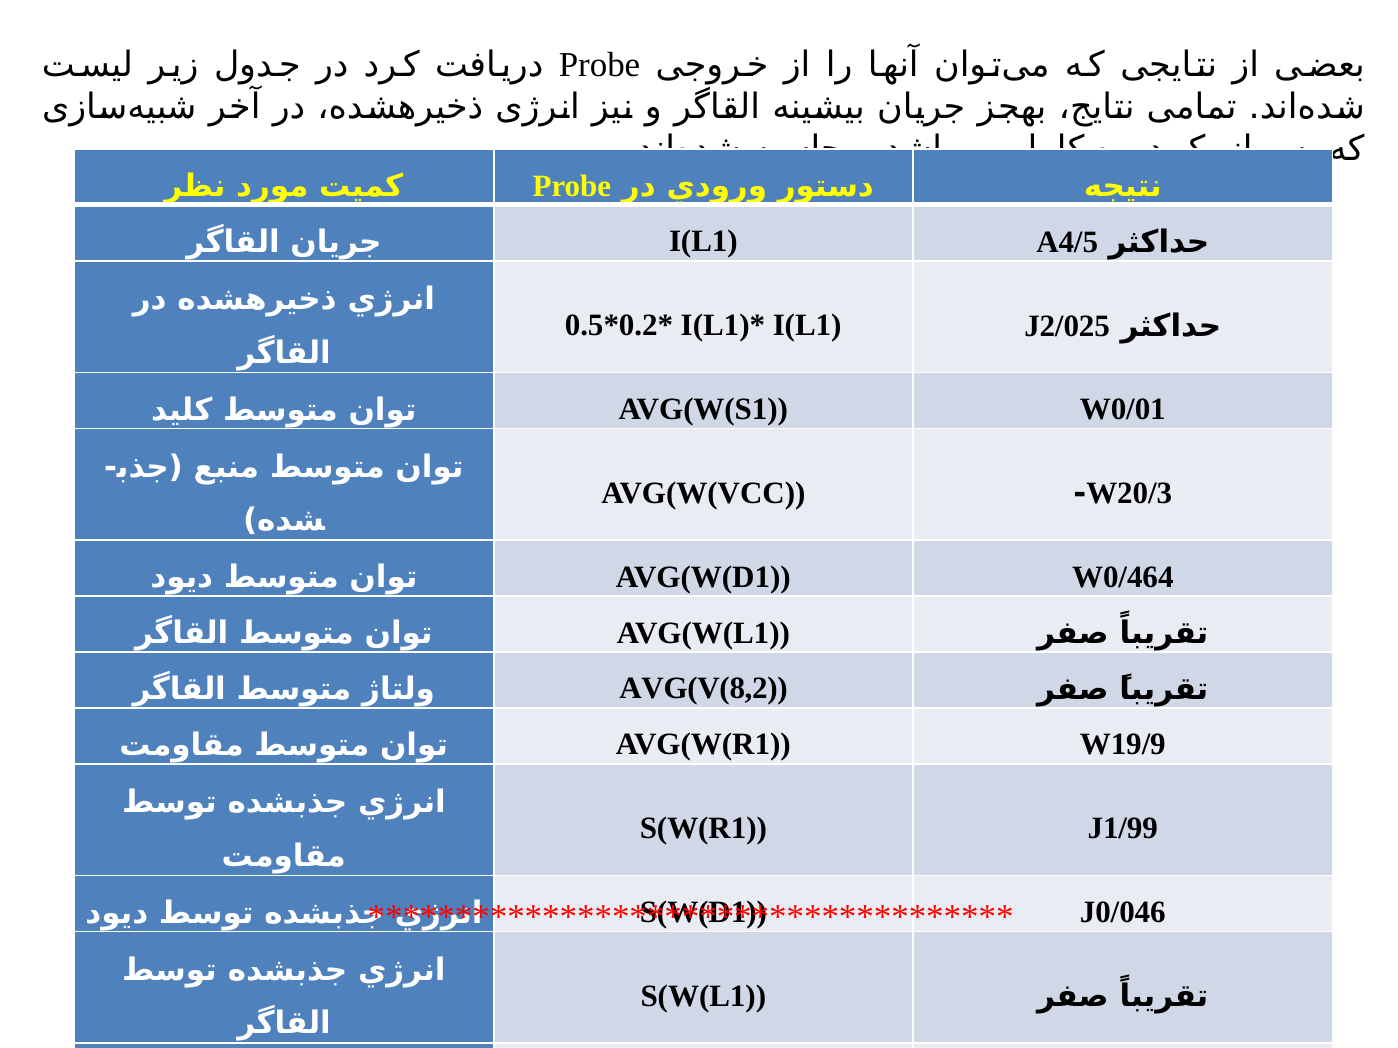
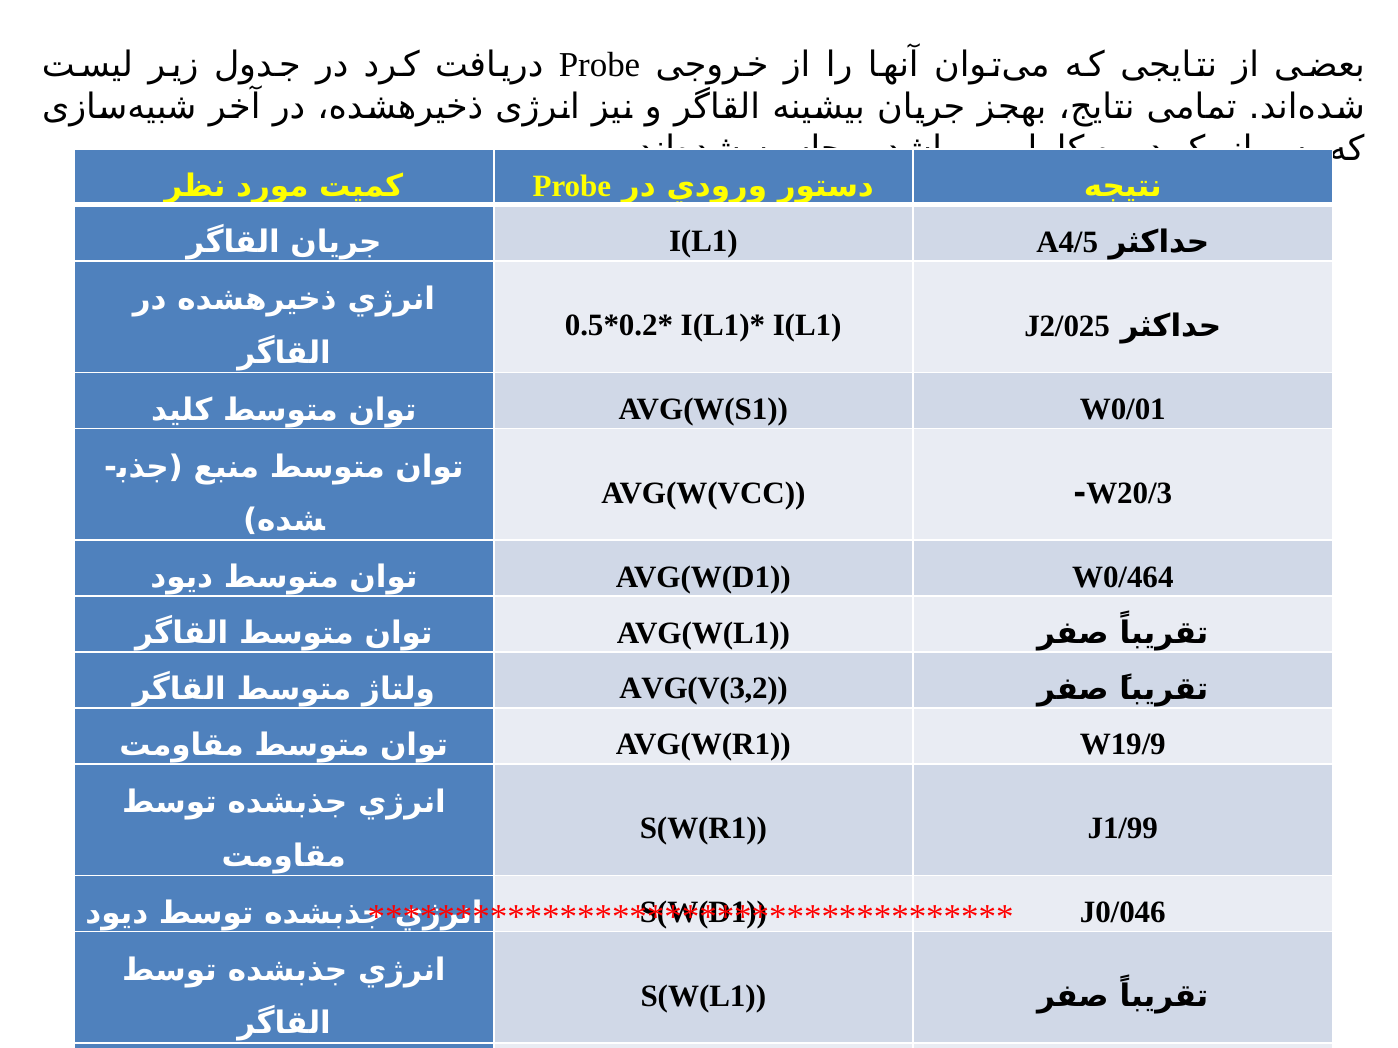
AVG(V(8,2: AVG(V(8,2 -> AVG(V(3,2
